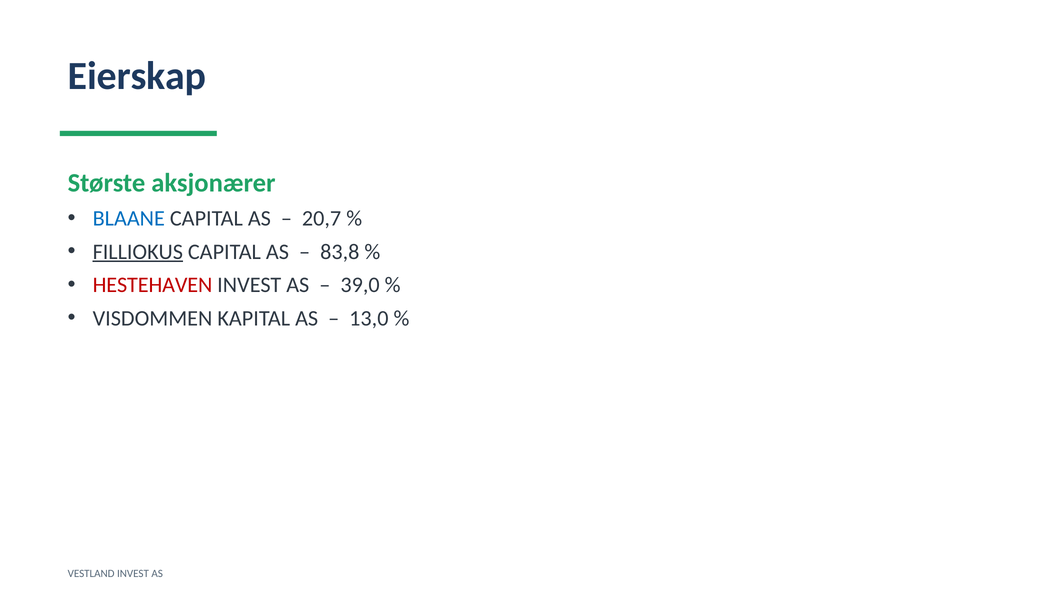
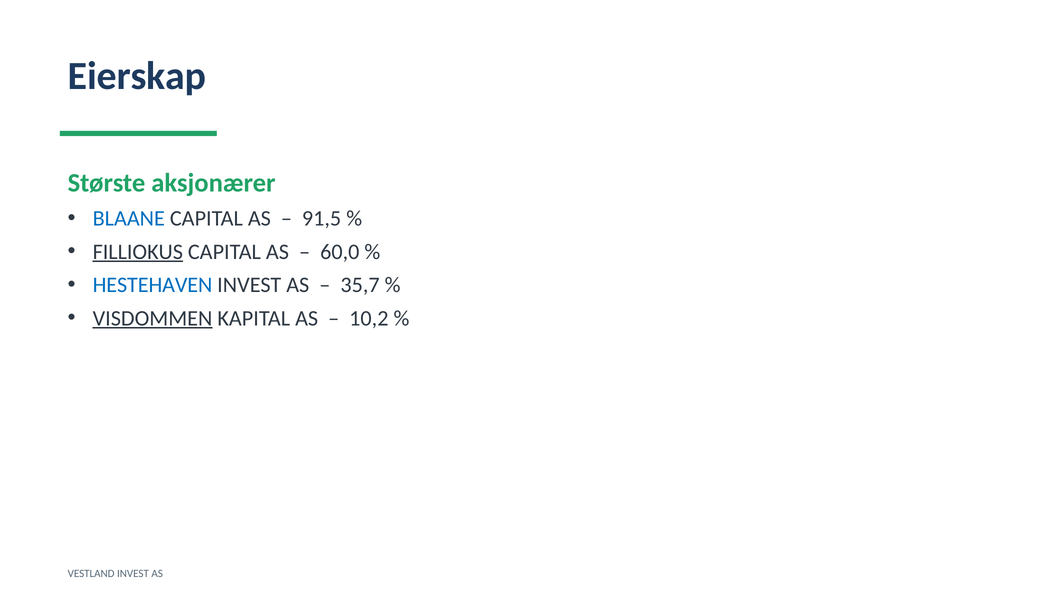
20,7: 20,7 -> 91,5
83,8: 83,8 -> 60,0
HESTEHAVEN colour: red -> blue
39,0: 39,0 -> 35,7
VISDOMMEN underline: none -> present
13,0: 13,0 -> 10,2
